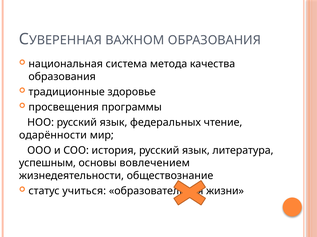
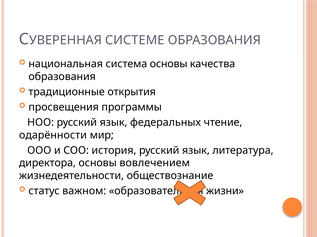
ВАЖНОМ: ВАЖНОМ -> СИСТЕМЕ
система метода: метода -> основы
здоровье: здоровье -> открытия
успешным: успешным -> директора
учиться: учиться -> важном
